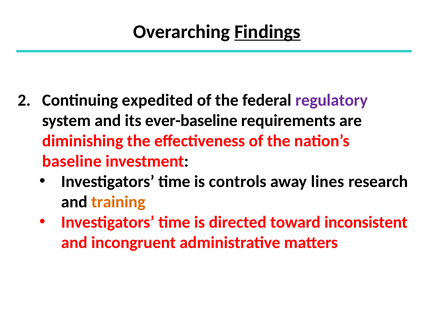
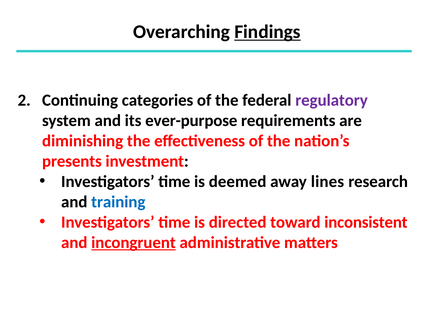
expedited: expedited -> categories
ever-baseline: ever-baseline -> ever-purpose
baseline: baseline -> presents
controls: controls -> deemed
training colour: orange -> blue
incongruent underline: none -> present
